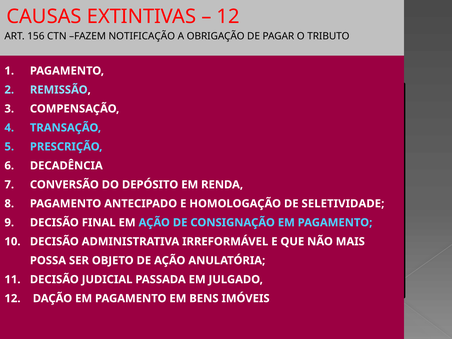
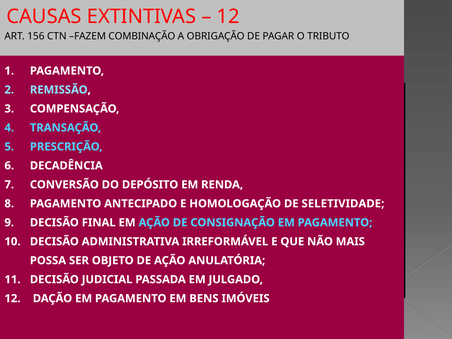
NOTIFICAÇÃO: NOTIFICAÇÃO -> COMBINAÇÃO
